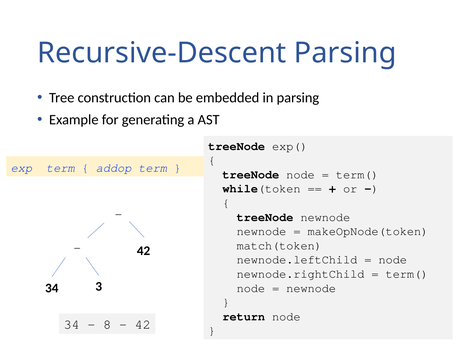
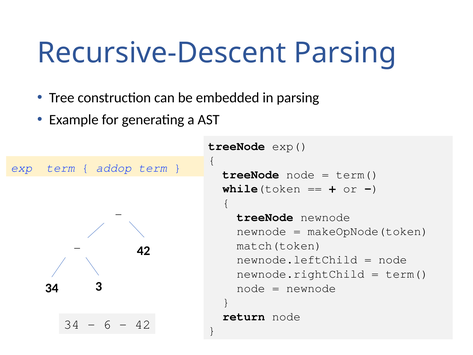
8: 8 -> 6
